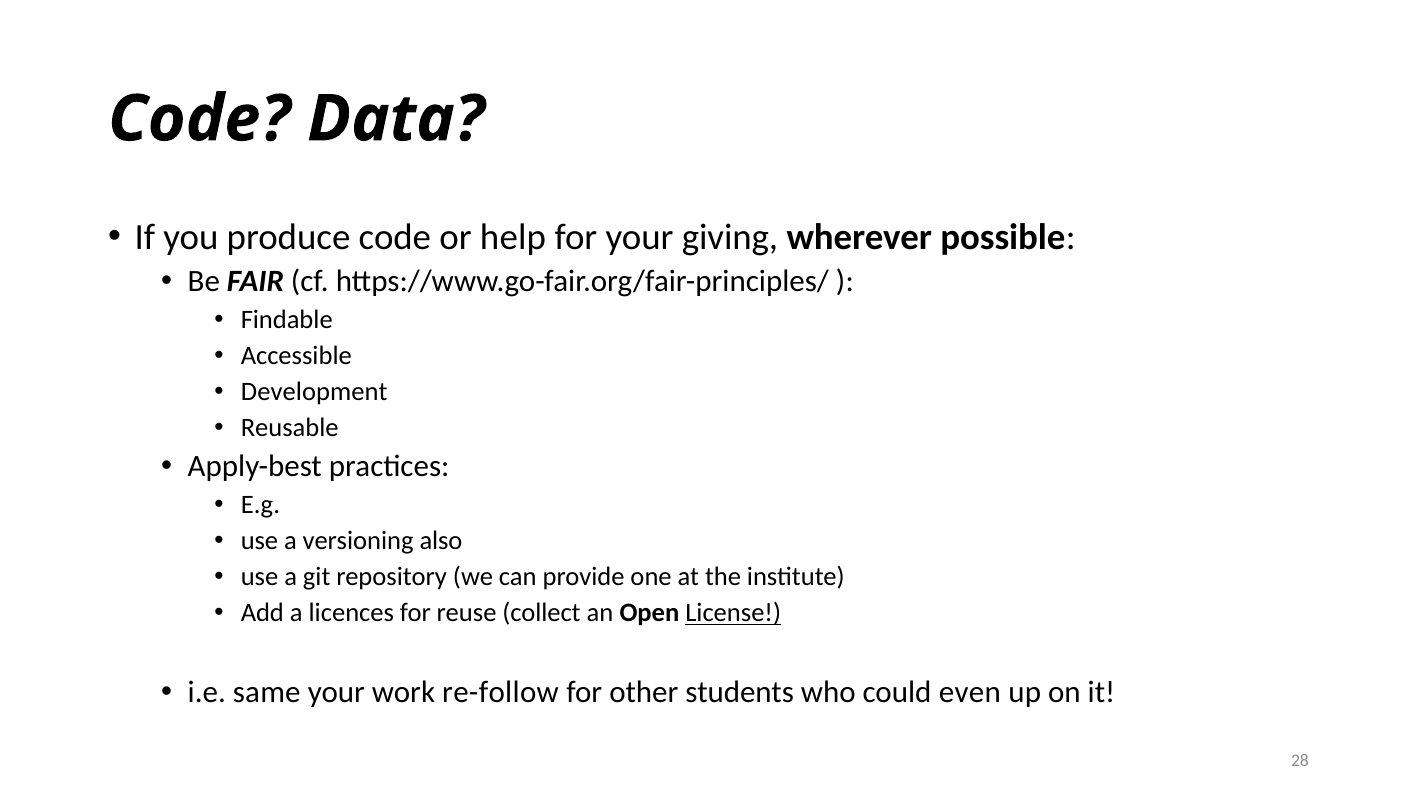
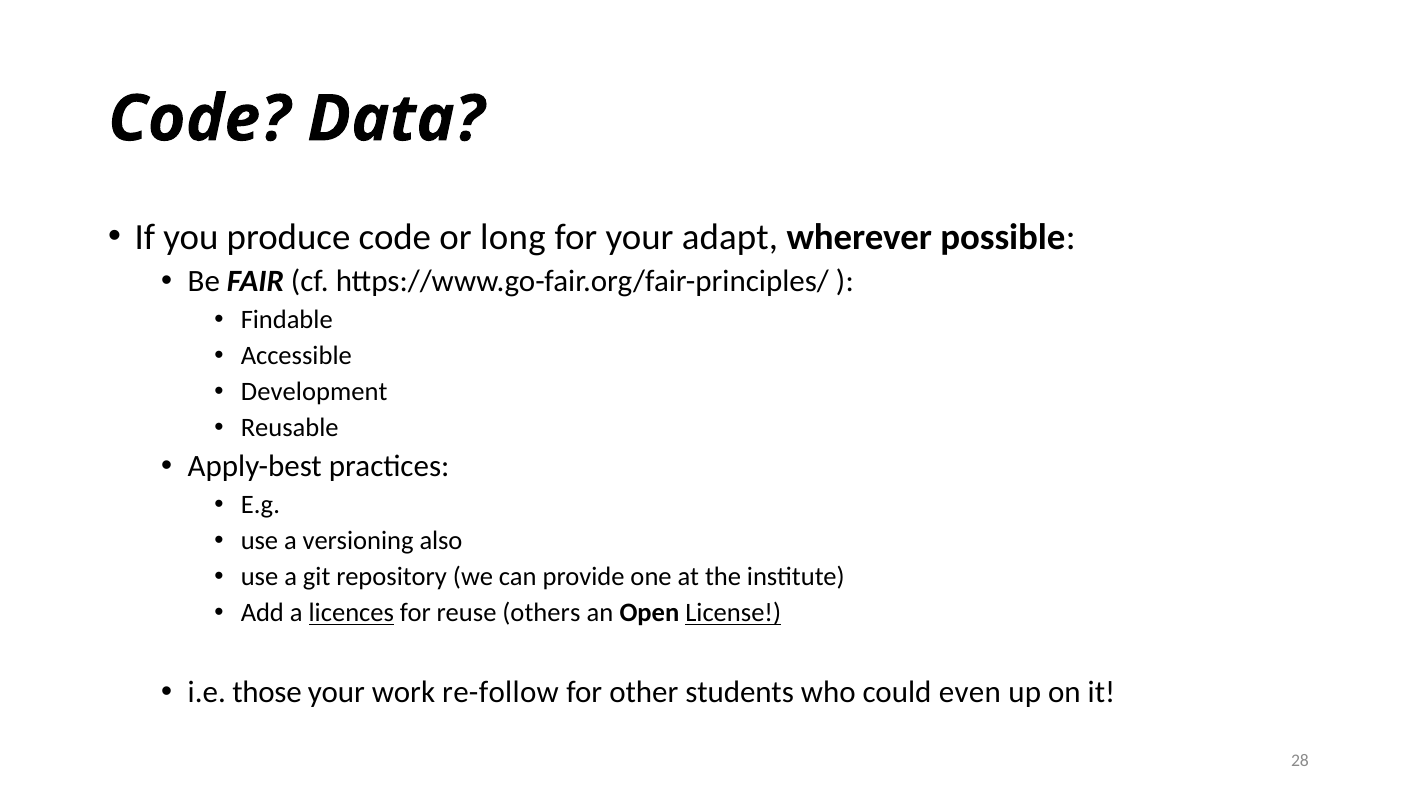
help: help -> long
giving: giving -> adapt
licences underline: none -> present
collect: collect -> others
same: same -> those
